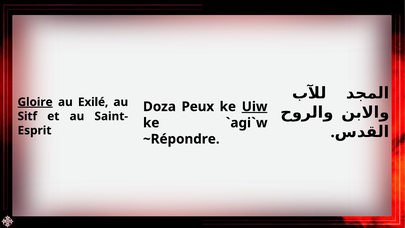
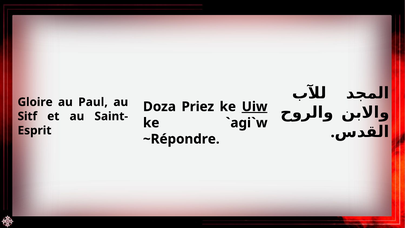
Gloire underline: present -> none
Exilé: Exilé -> Paul
Peux: Peux -> Priez
